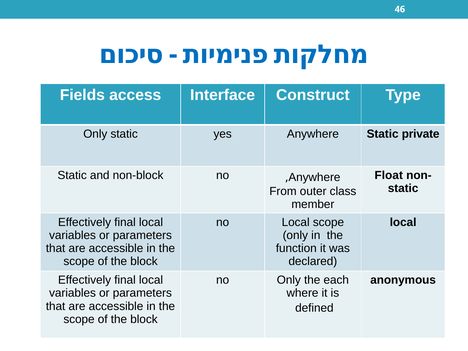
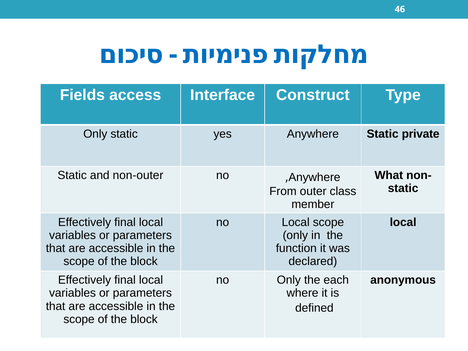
non-block: non-block -> non-outer
Float: Float -> What
